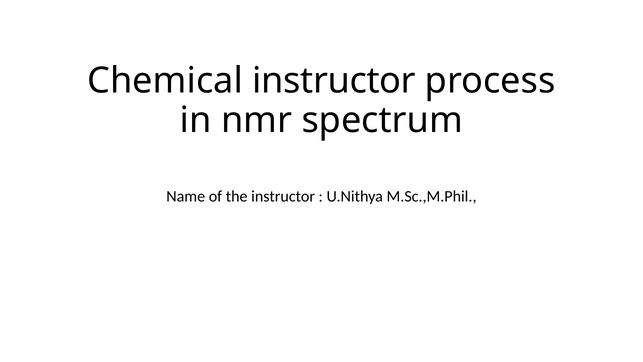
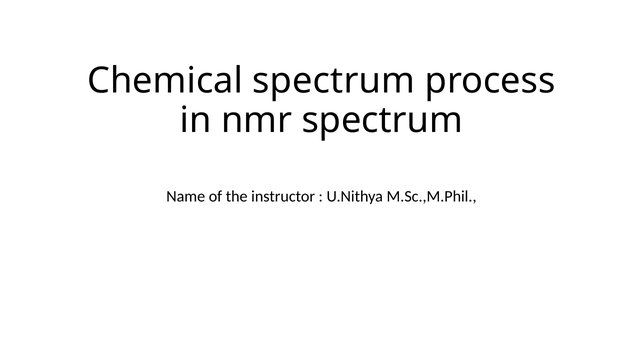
Chemical instructor: instructor -> spectrum
